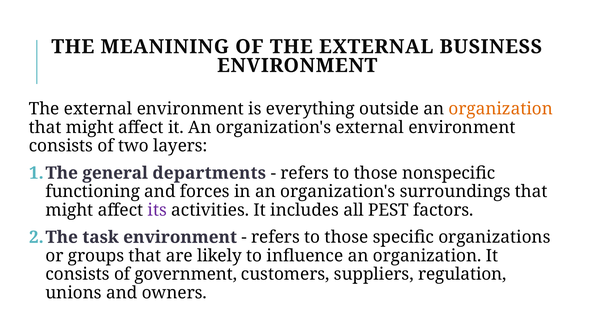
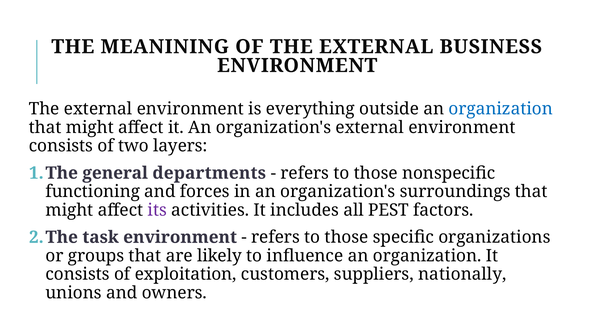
organization at (501, 109) colour: orange -> blue
government: government -> exploitation
regulation: regulation -> nationally
